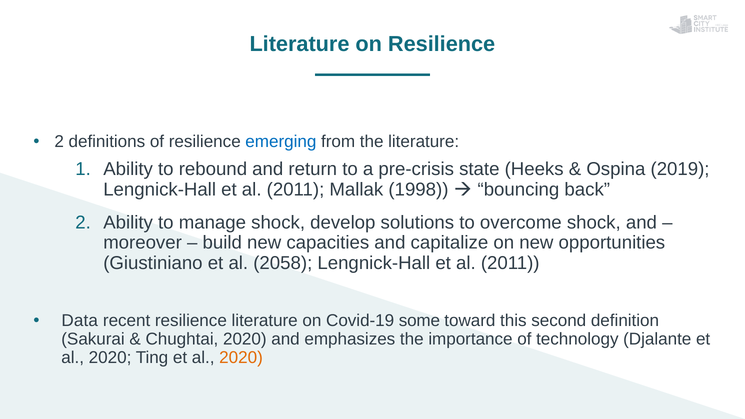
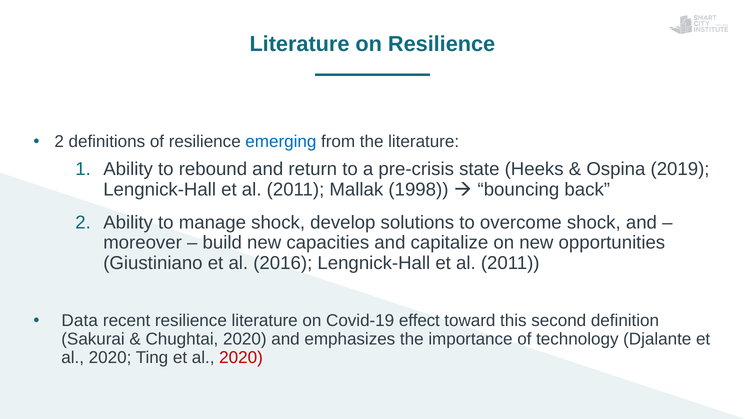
2058: 2058 -> 2016
some: some -> effect
2020 at (241, 358) colour: orange -> red
